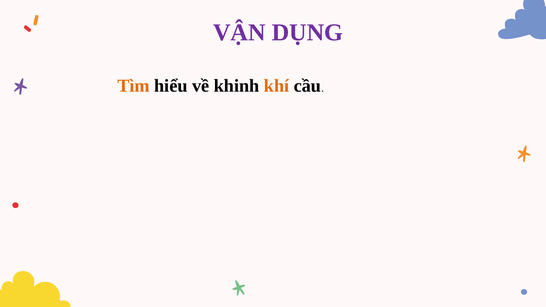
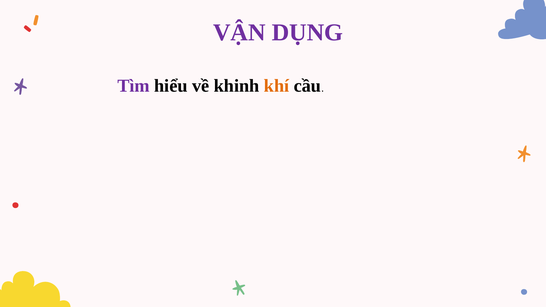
Tìm colour: orange -> purple
